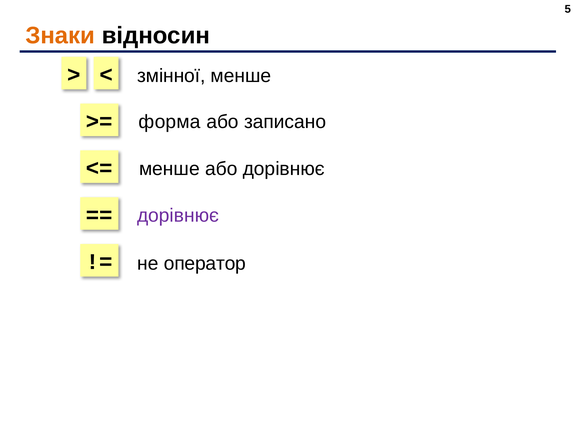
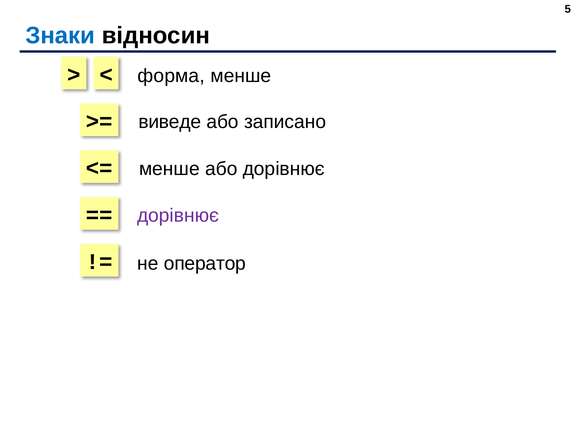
Знаки colour: orange -> blue
змінної: змінної -> форма
форма: форма -> виведе
